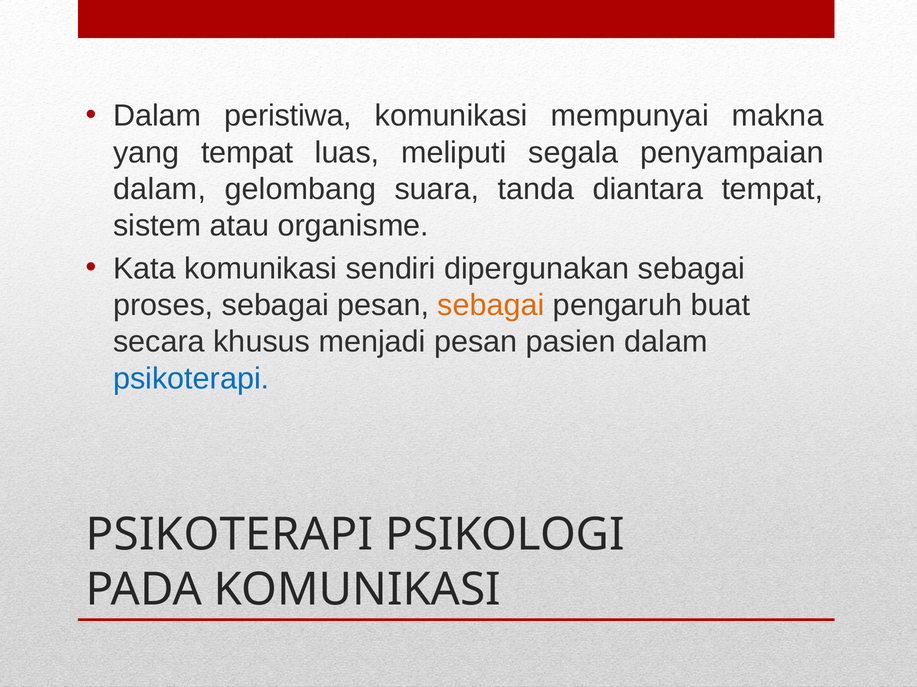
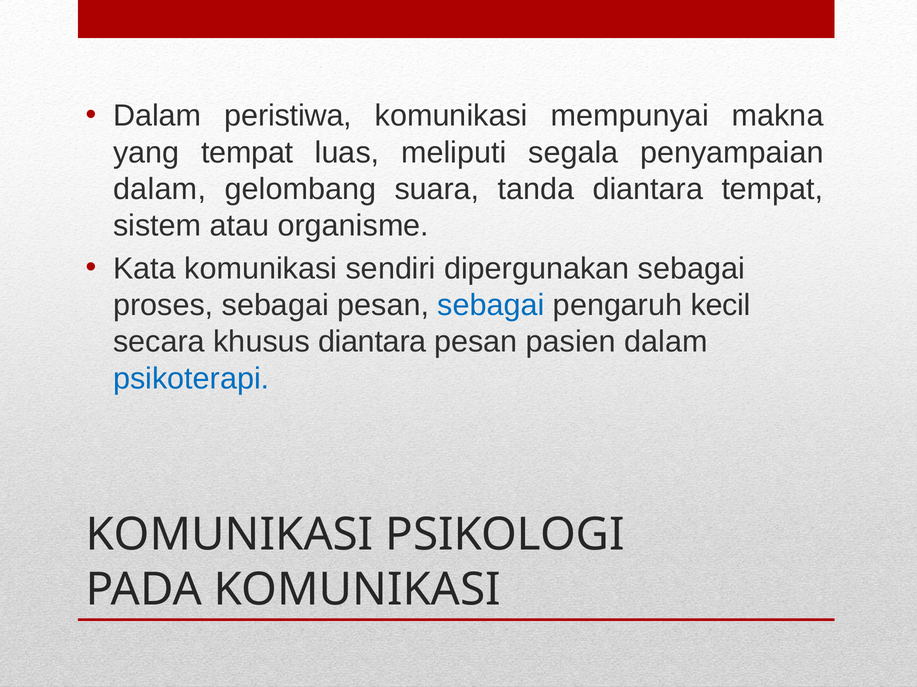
sebagai at (491, 305) colour: orange -> blue
buat: buat -> kecil
khusus menjadi: menjadi -> diantara
PSIKOTERAPI at (229, 535): PSIKOTERAPI -> KOMUNIKASI
